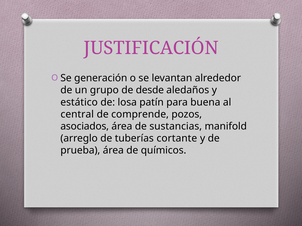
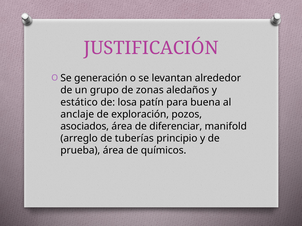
desde: desde -> zonas
central: central -> anclaje
comprende: comprende -> exploración
sustancias: sustancias -> diferenciar
cortante: cortante -> principio
